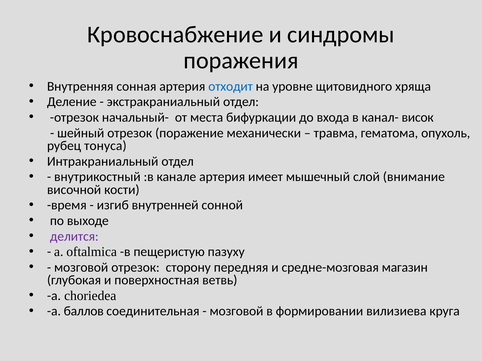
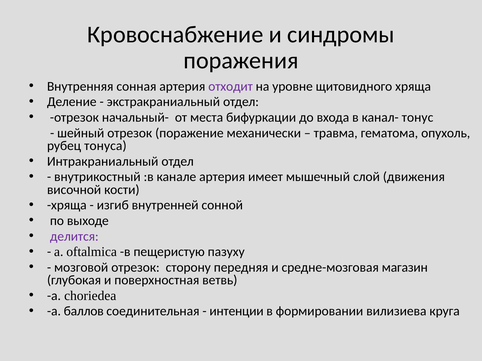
отходит colour: blue -> purple
висок: висок -> тонус
внимание: внимание -> движения
время at (67, 205): время -> хряща
мозговой at (236, 312): мозговой -> интенции
